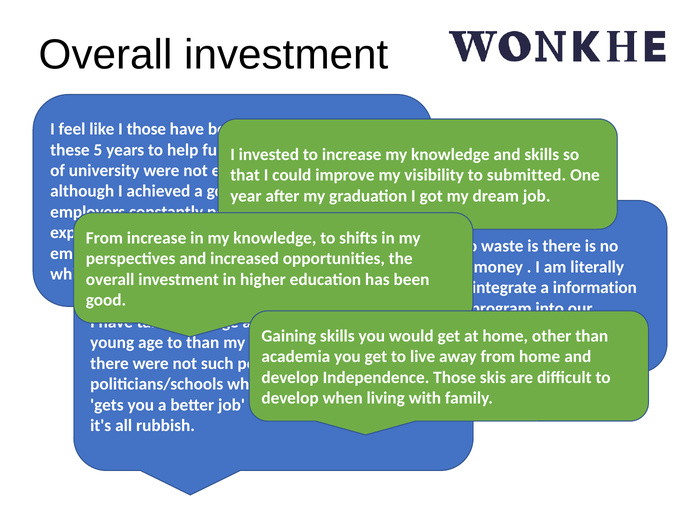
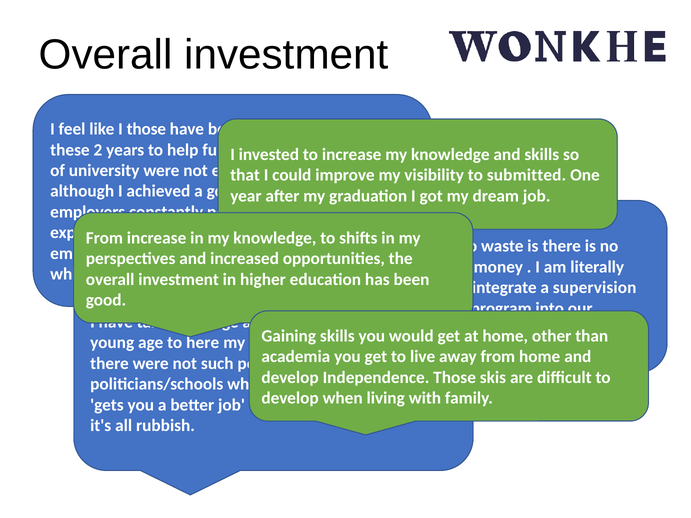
5: 5 -> 2
information: information -> supervision
to than: than -> here
